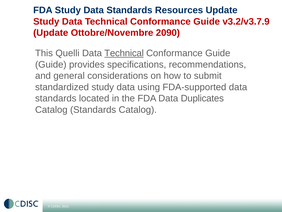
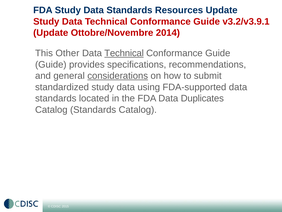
v3.2/v3.7.9: v3.2/v3.7.9 -> v3.2/v3.9.1
2090: 2090 -> 2014
Quelli: Quelli -> Other
considerations underline: none -> present
